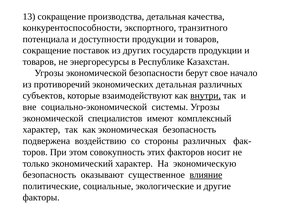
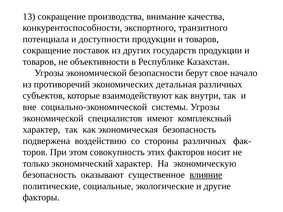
производства детальная: детальная -> внимание
энергоресурсы: энергоресурсы -> объективности
внутри underline: present -> none
